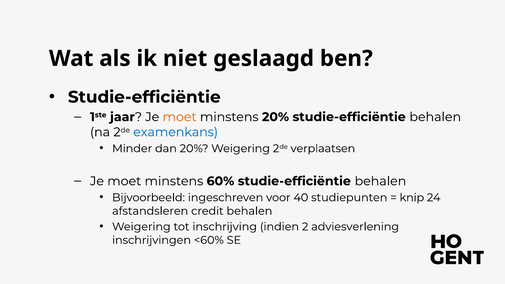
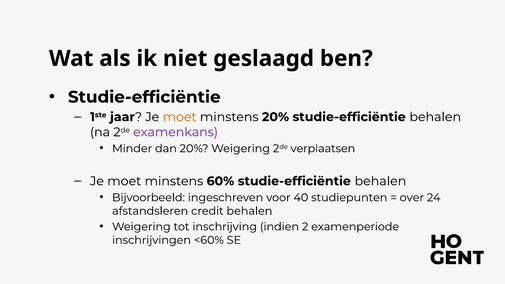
examenkans colour: blue -> purple
knip: knip -> over
adviesverlening: adviesverlening -> examenperiode
